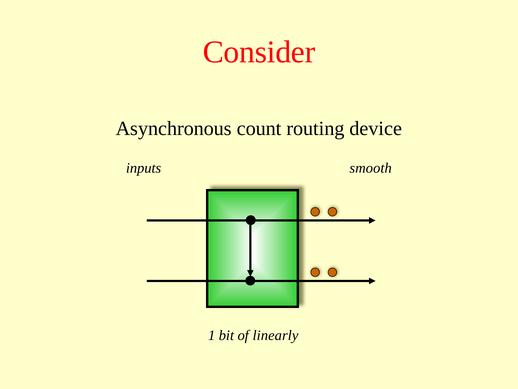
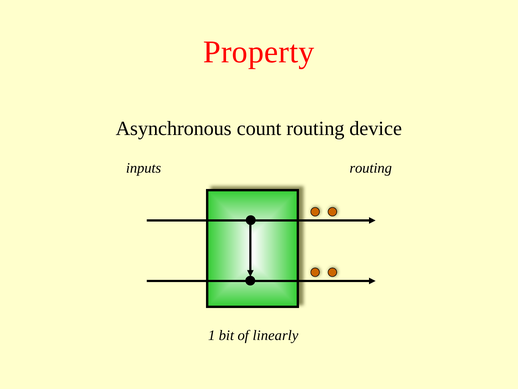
Consider: Consider -> Property
inputs smooth: smooth -> routing
